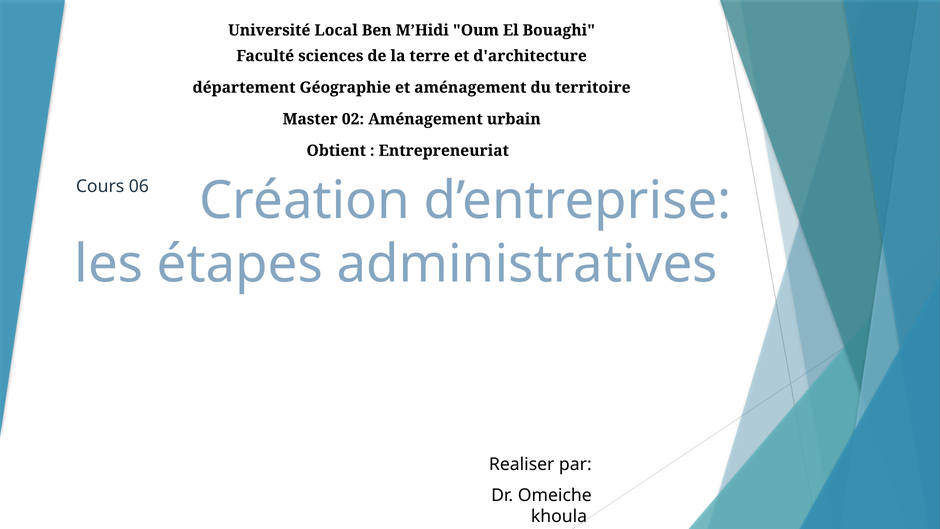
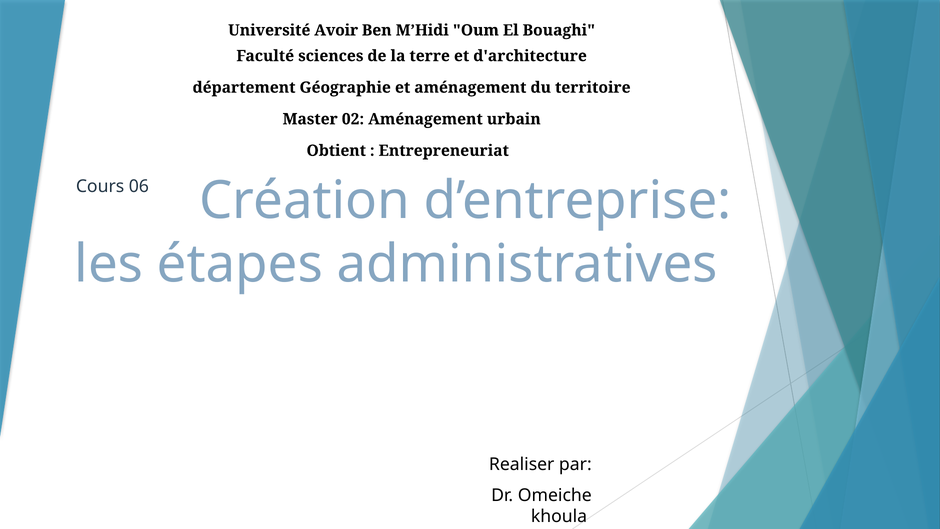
Local: Local -> Avoir
